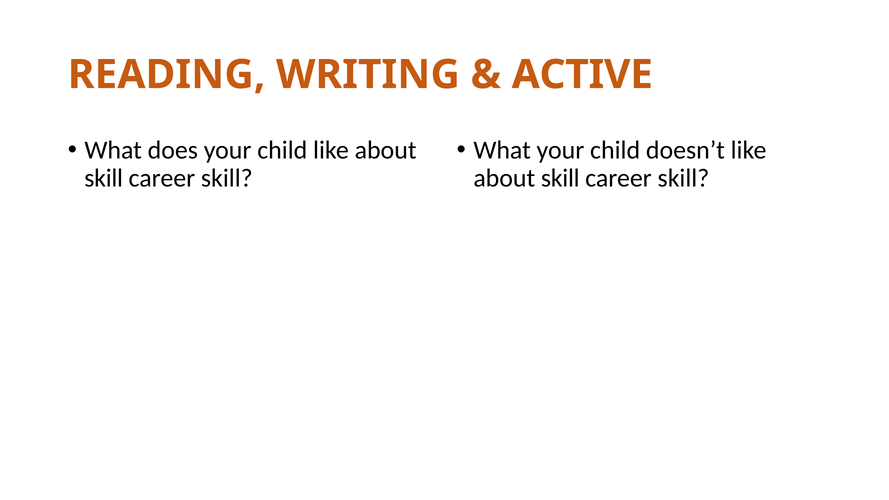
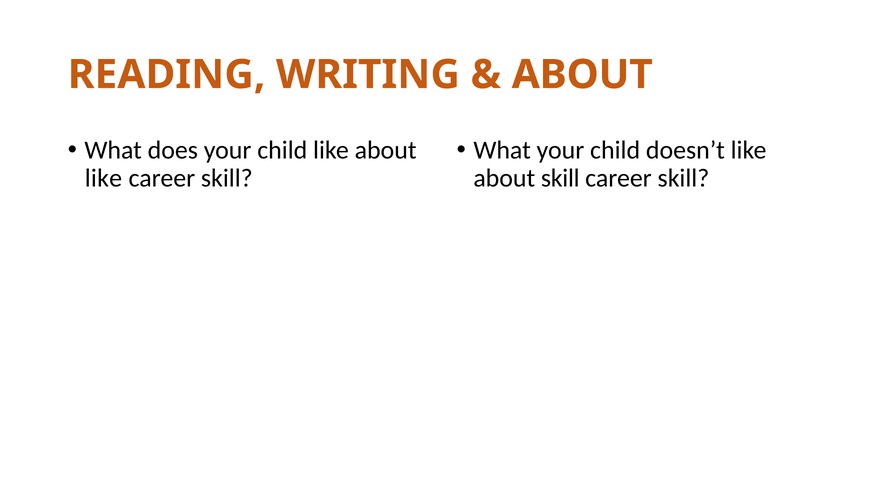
ACTIVE at (582, 75): ACTIVE -> ABOUT
skill at (104, 178): skill -> like
